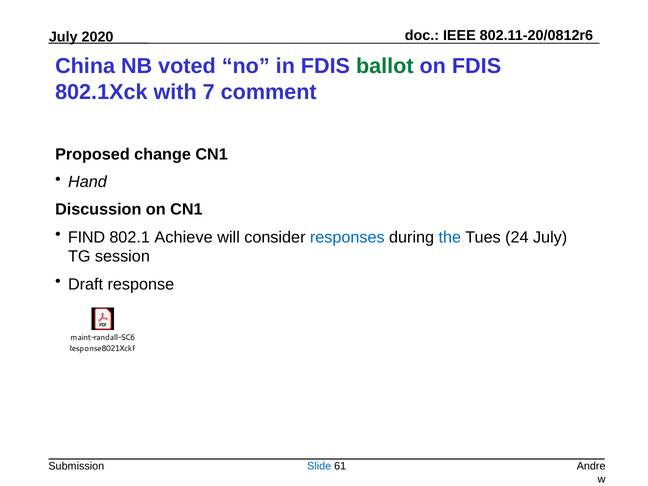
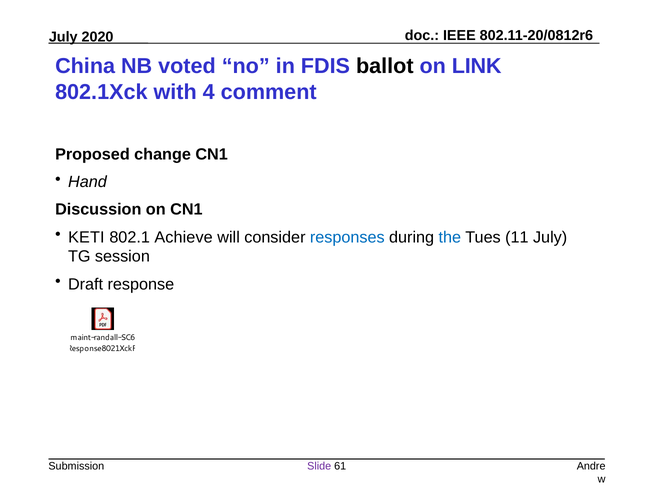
ballot colour: green -> black
on FDIS: FDIS -> LINK
7: 7 -> 4
FIND: FIND -> KETI
24: 24 -> 11
Slide colour: blue -> purple
